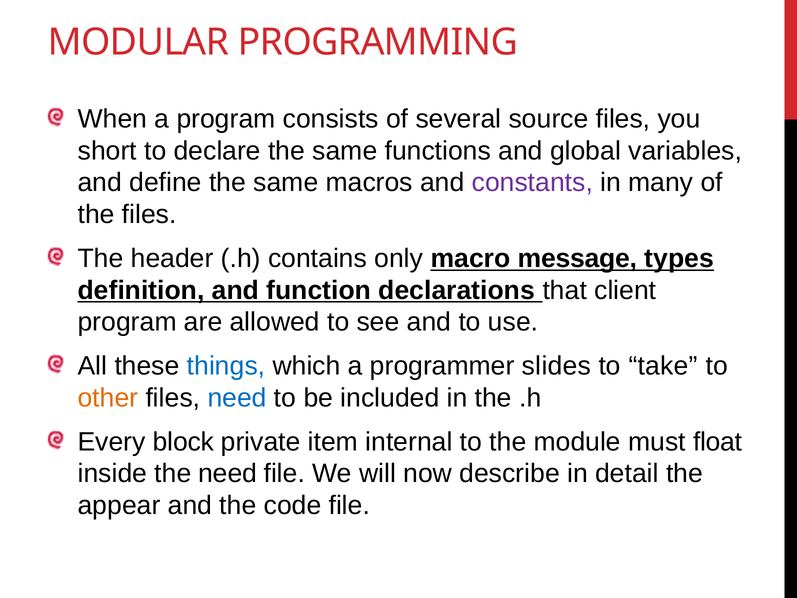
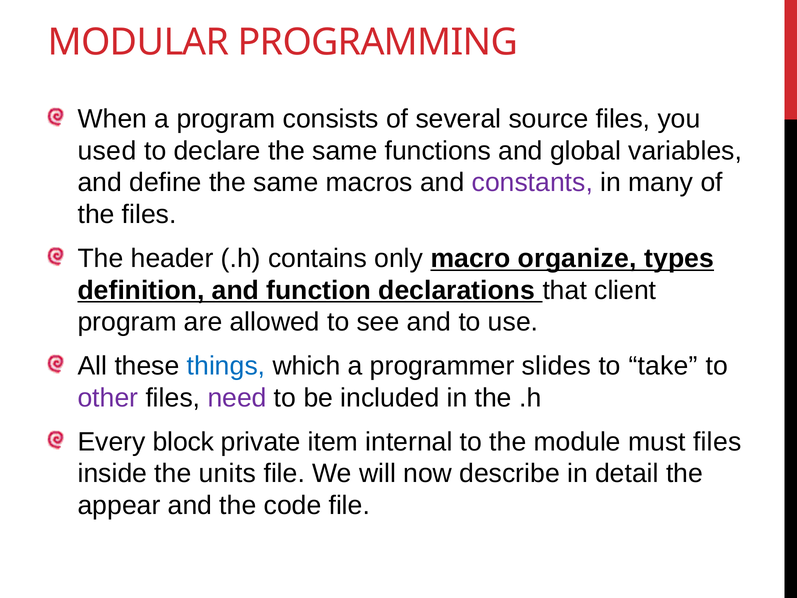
short: short -> used
message: message -> organize
other colour: orange -> purple
need at (237, 398) colour: blue -> purple
must float: float -> files
the need: need -> units
